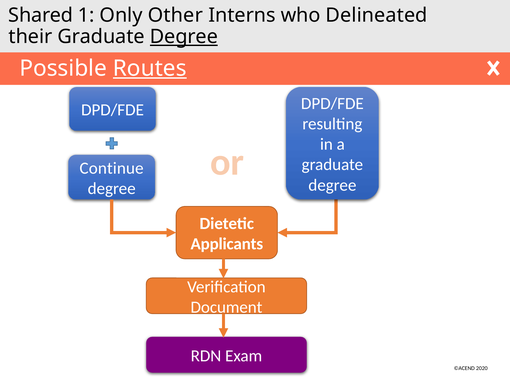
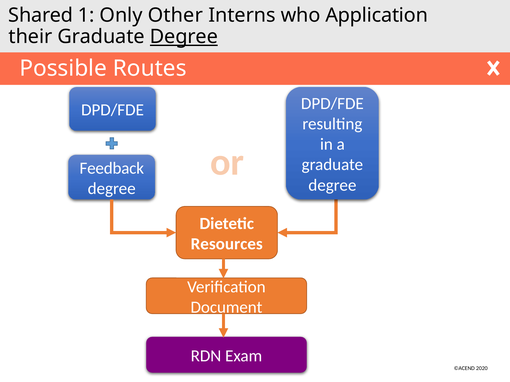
Delineated: Delineated -> Application
Routes underline: present -> none
Continue: Continue -> Feedback
Applicants: Applicants -> Resources
